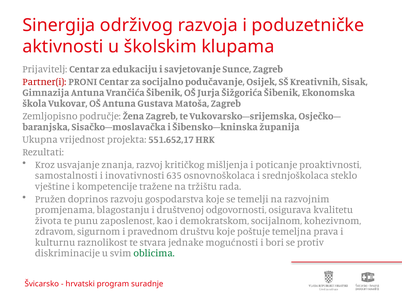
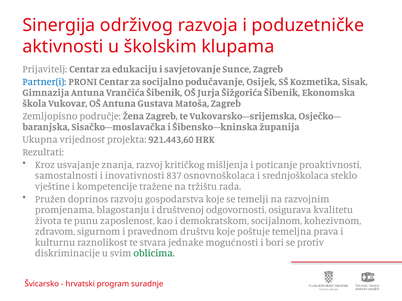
Partner(i colour: red -> blue
Kreativnih: Kreativnih -> Kozmetika
551.652,17: 551.652,17 -> 921.443,60
635: 635 -> 837
